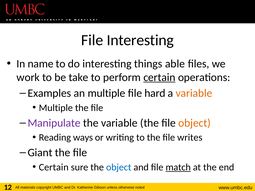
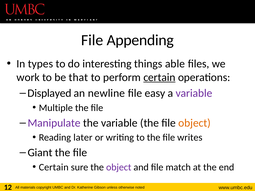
File Interesting: Interesting -> Appending
name: name -> types
take: take -> that
Examples: Examples -> Displayed
an multiple: multiple -> newline
hard: hard -> easy
variable at (194, 93) colour: orange -> purple
ways: ways -> later
object at (119, 167) colour: blue -> purple
match underline: present -> none
